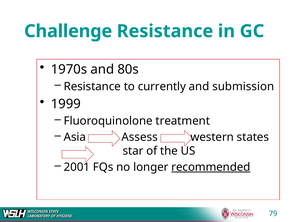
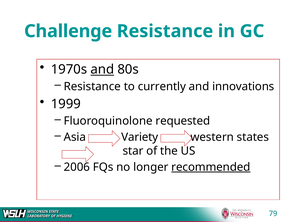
and at (102, 69) underline: none -> present
submission: submission -> innovations
treatment: treatment -> requested
Assess: Assess -> Variety
2001: 2001 -> 2006
